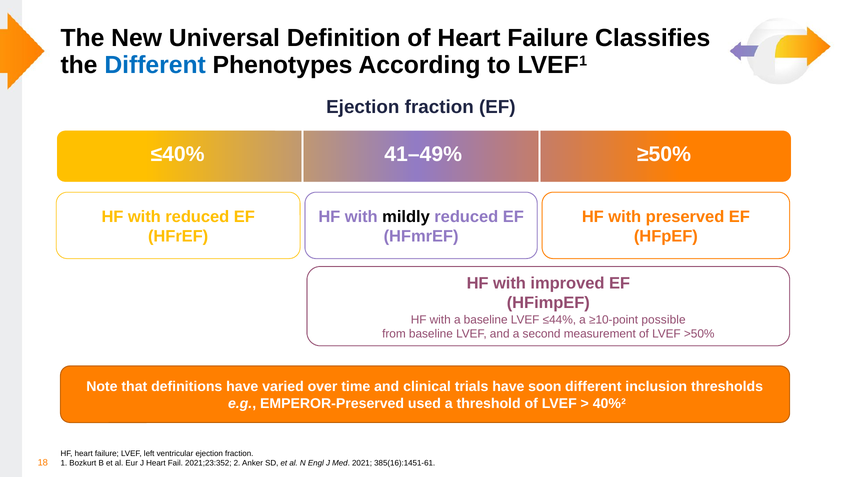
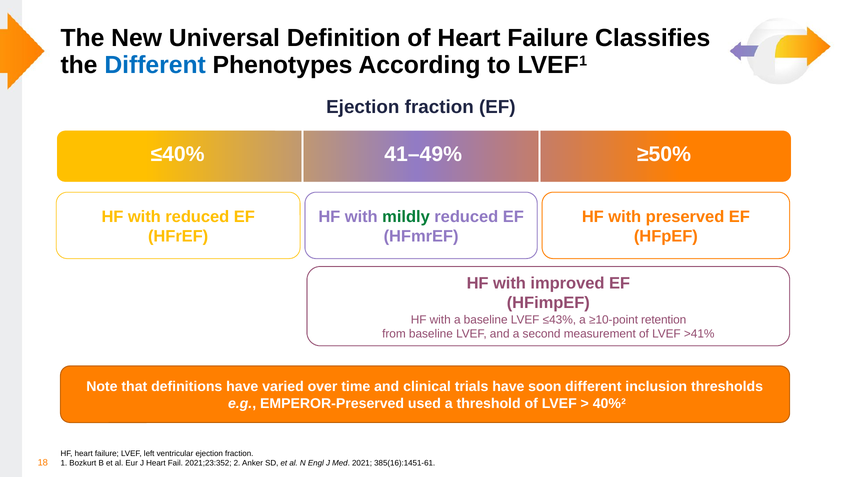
mildly colour: black -> green
≤44%: ≤44% -> ≤43%
possible: possible -> retention
>50%: >50% -> >41%
